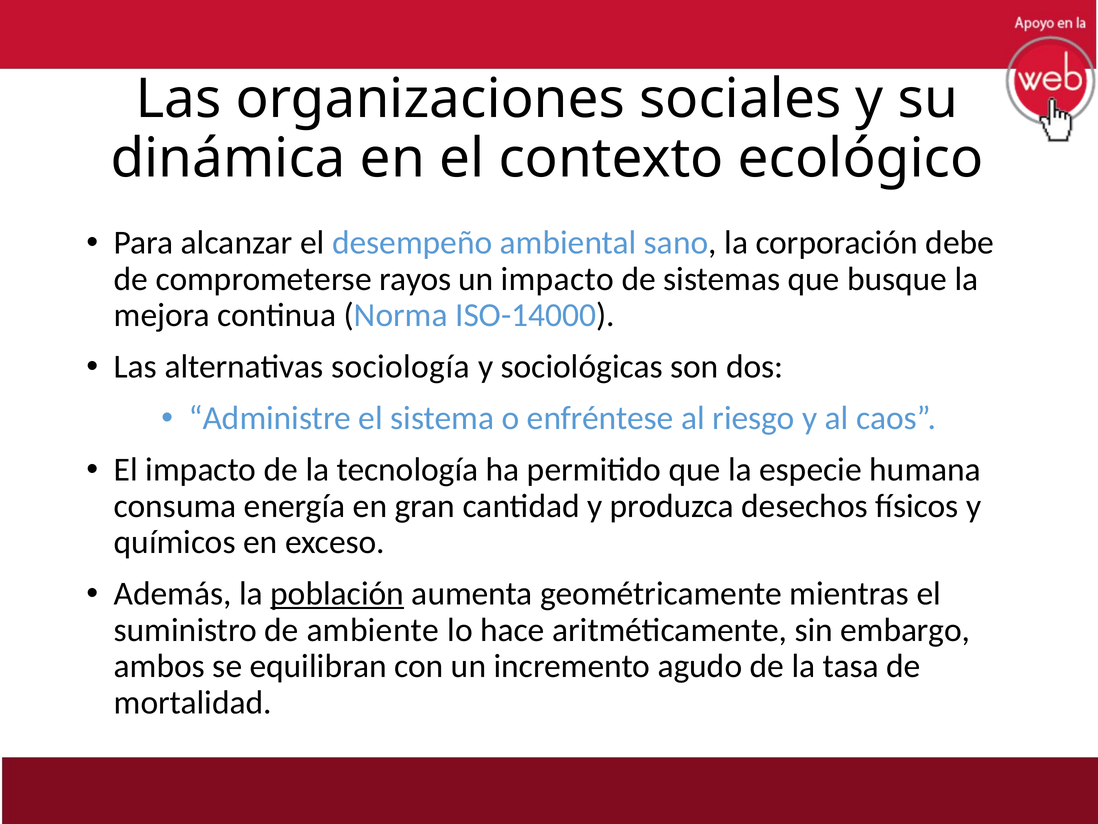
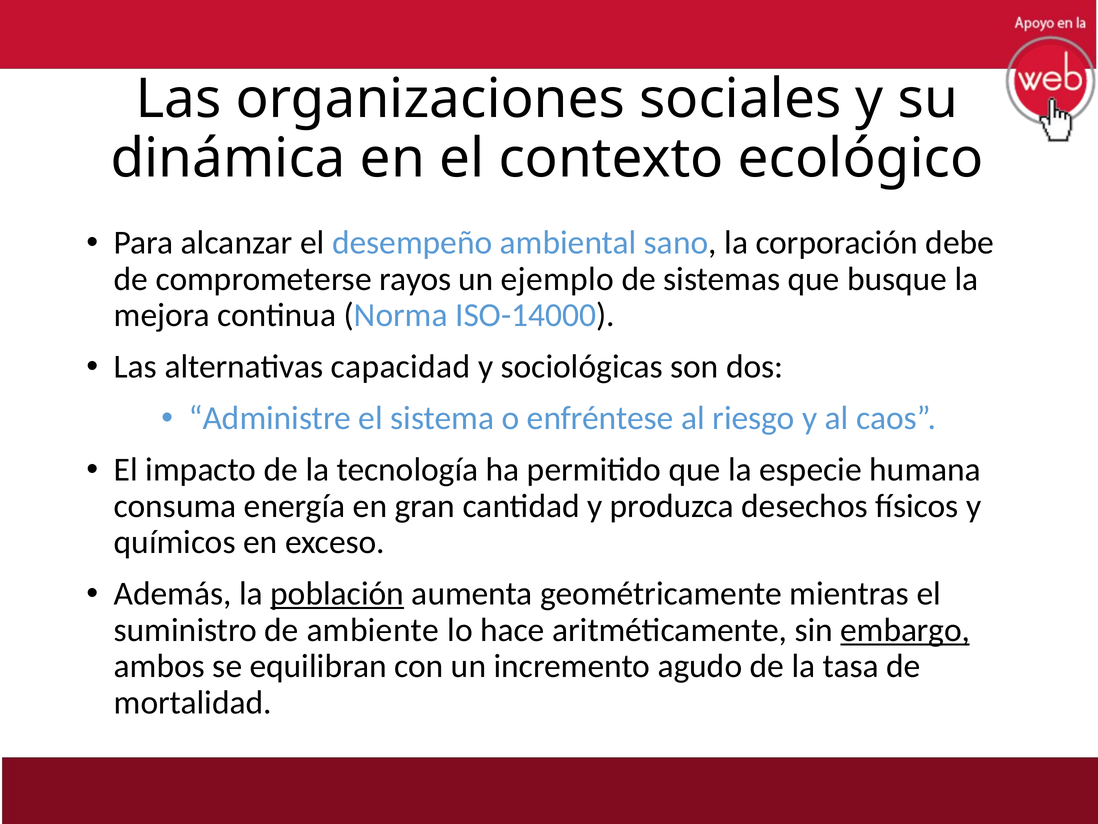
un impacto: impacto -> ejemplo
sociología: sociología -> capacidad
embargo underline: none -> present
